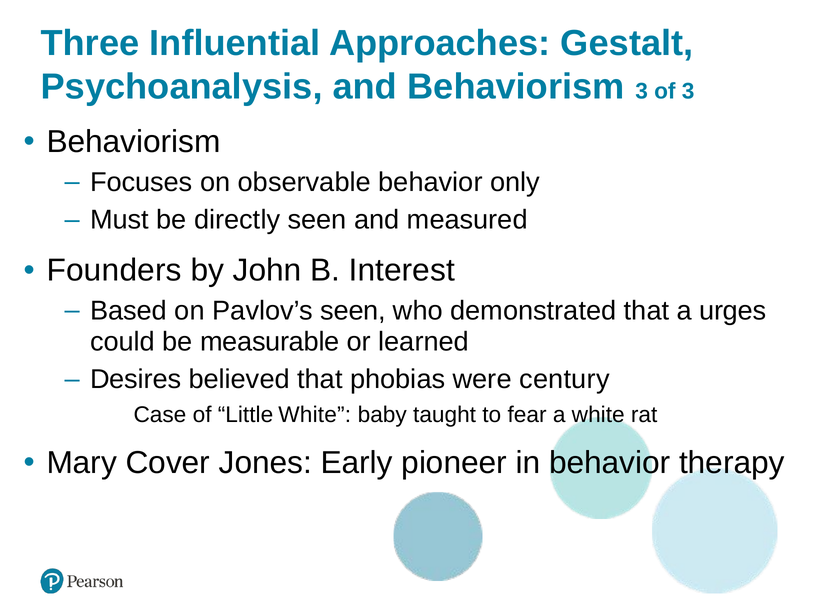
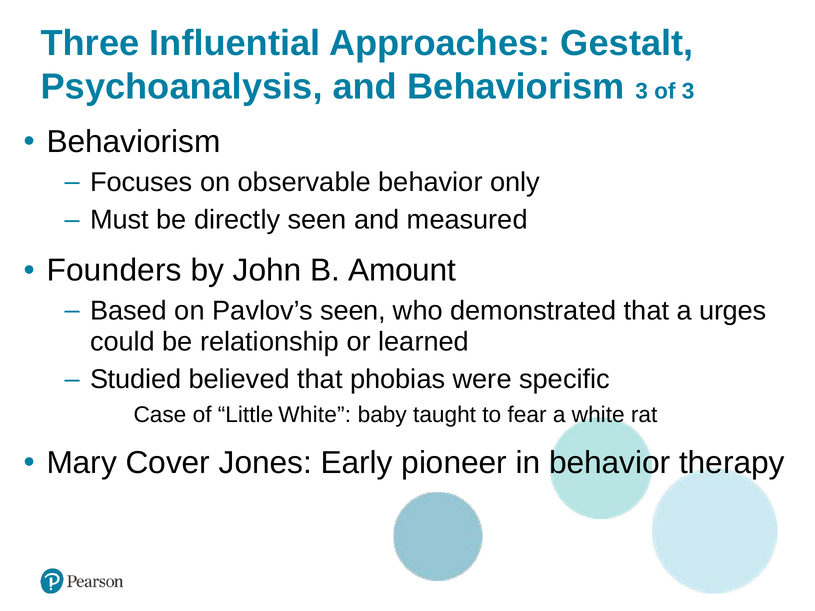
Interest: Interest -> Amount
measurable: measurable -> relationship
Desires: Desires -> Studied
century: century -> specific
